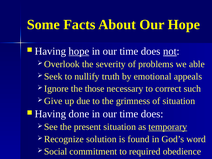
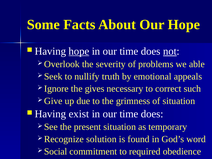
those: those -> gives
done: done -> exist
temporary underline: present -> none
